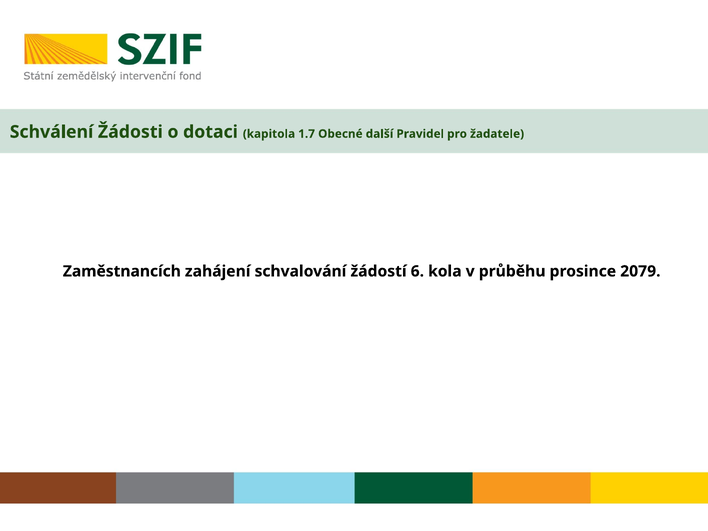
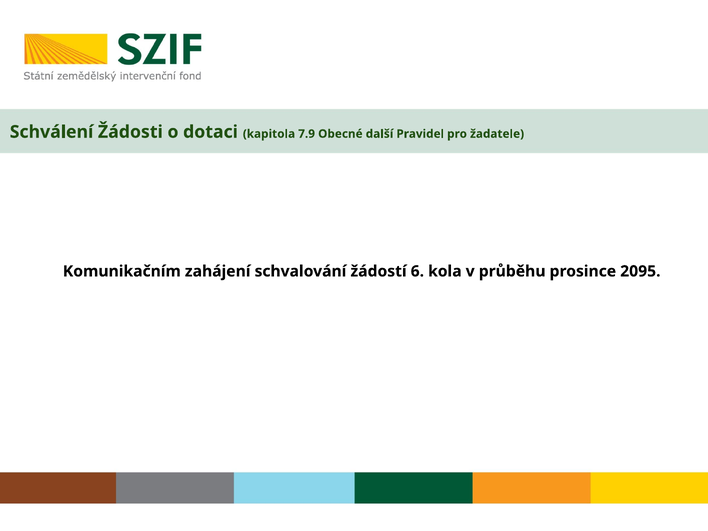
1.7: 1.7 -> 7.9
Zaměstnancích: Zaměstnancích -> Komunikačním
2079: 2079 -> 2095
